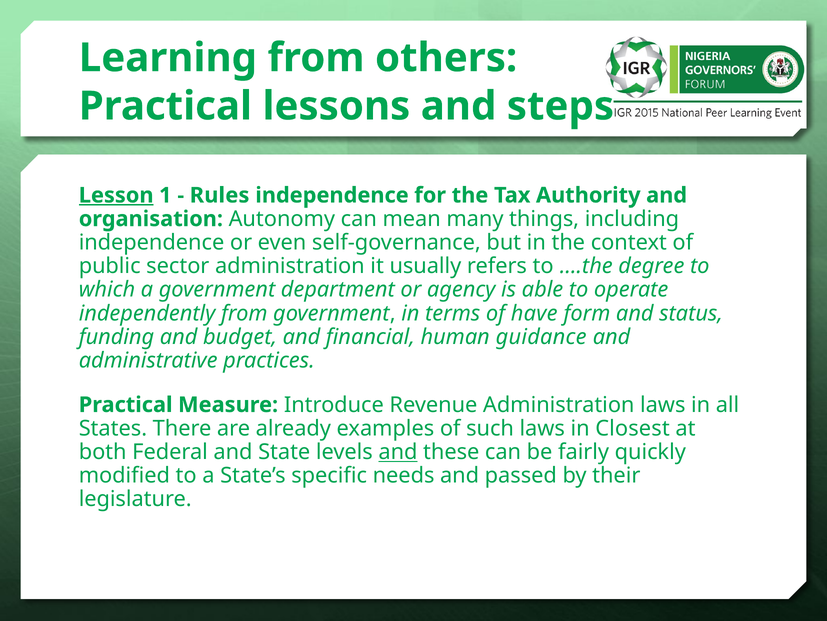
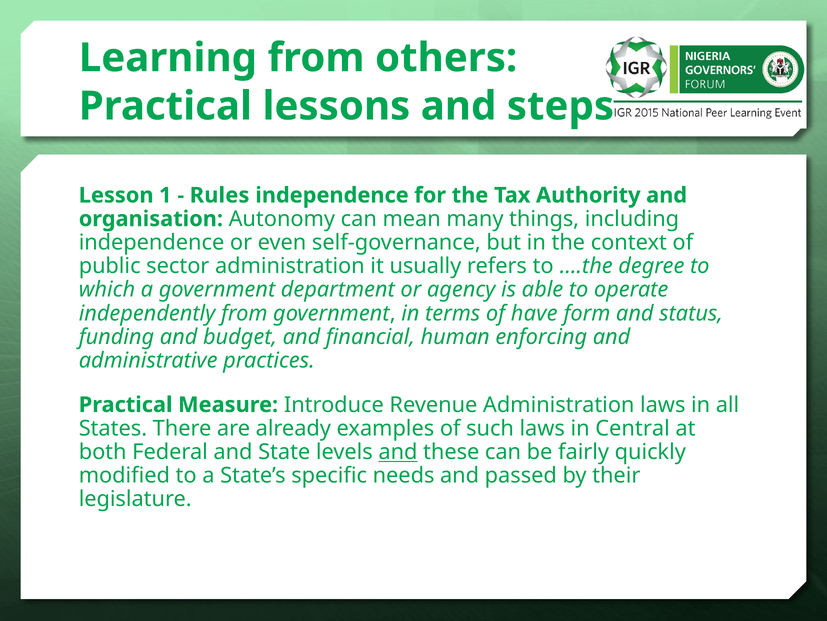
Lesson underline: present -> none
guidance: guidance -> enforcing
Closest: Closest -> Central
